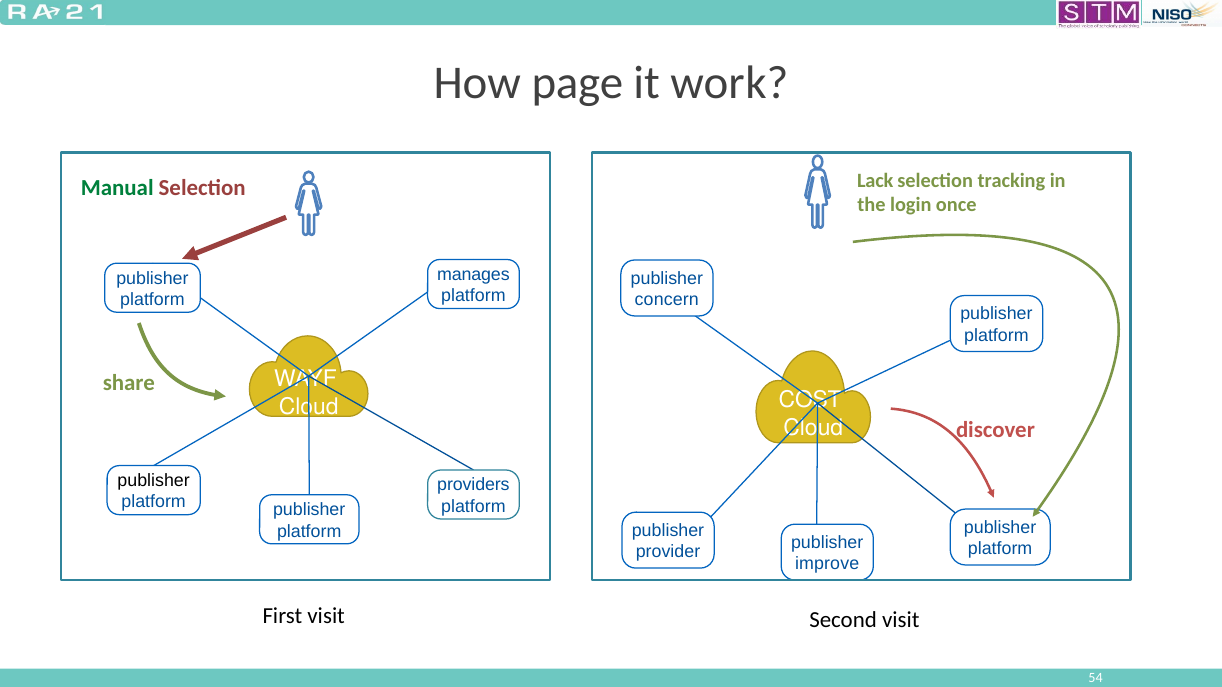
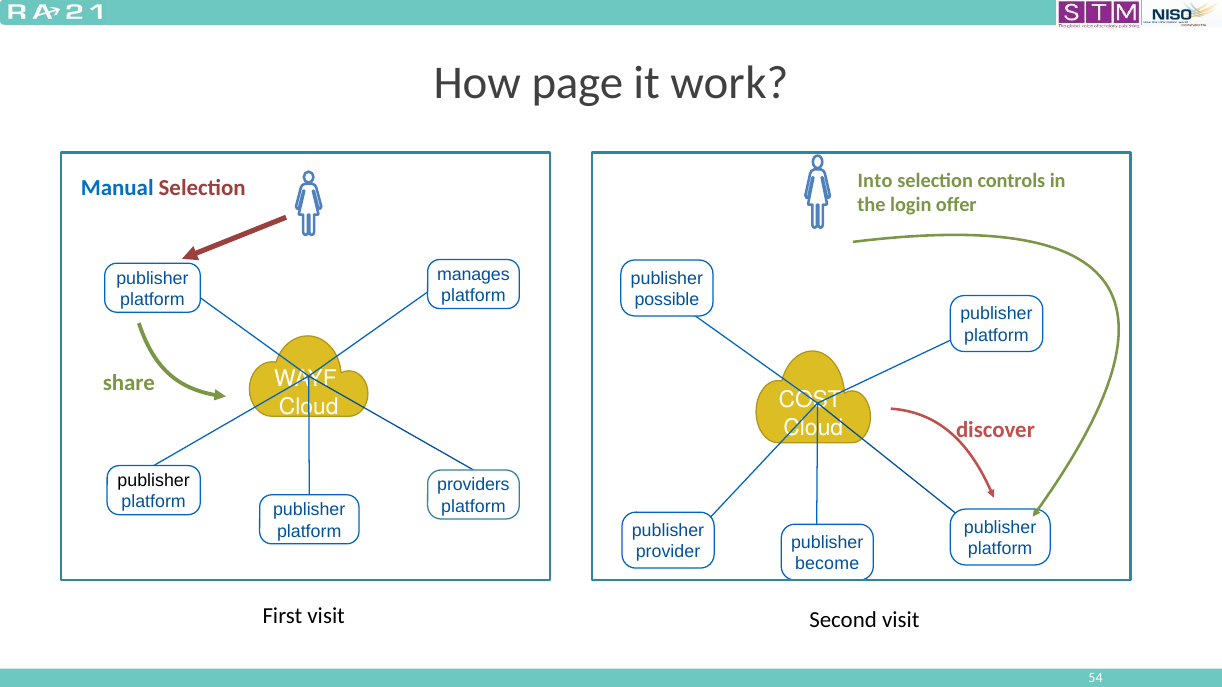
Lack: Lack -> Into
tracking: tracking -> controls
Manual colour: green -> blue
once: once -> offer
concern: concern -> possible
improve: improve -> become
